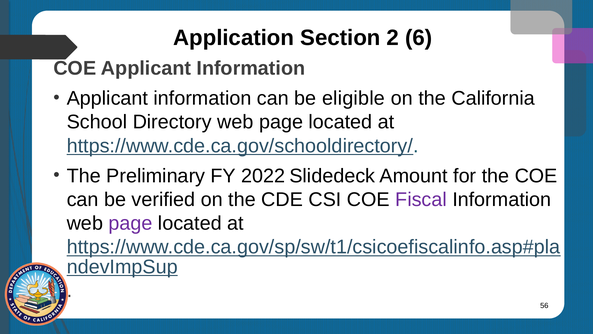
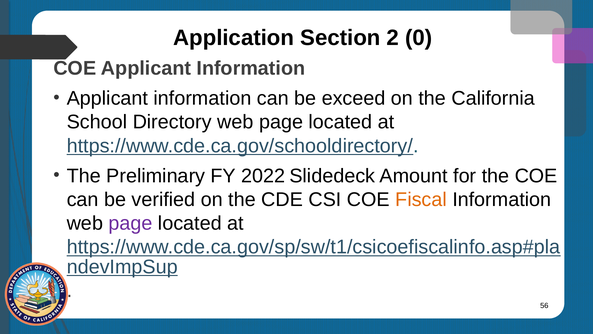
6: 6 -> 0
eligible: eligible -> exceed
Fiscal colour: purple -> orange
